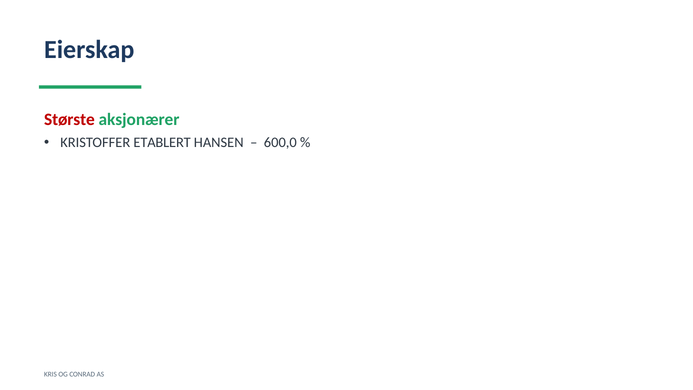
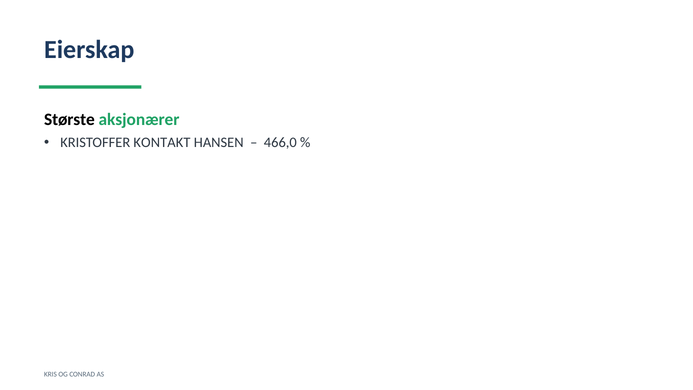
Største colour: red -> black
ETABLERT: ETABLERT -> KONTAKT
600,0: 600,0 -> 466,0
